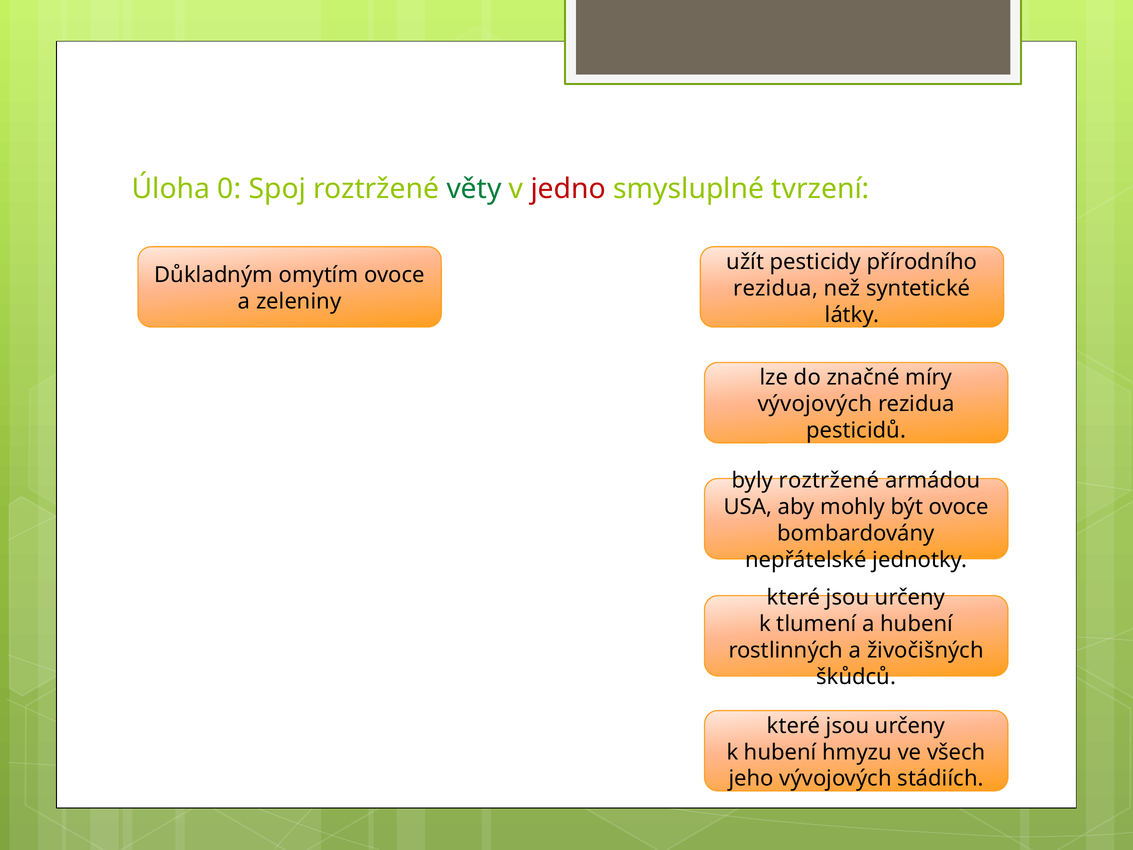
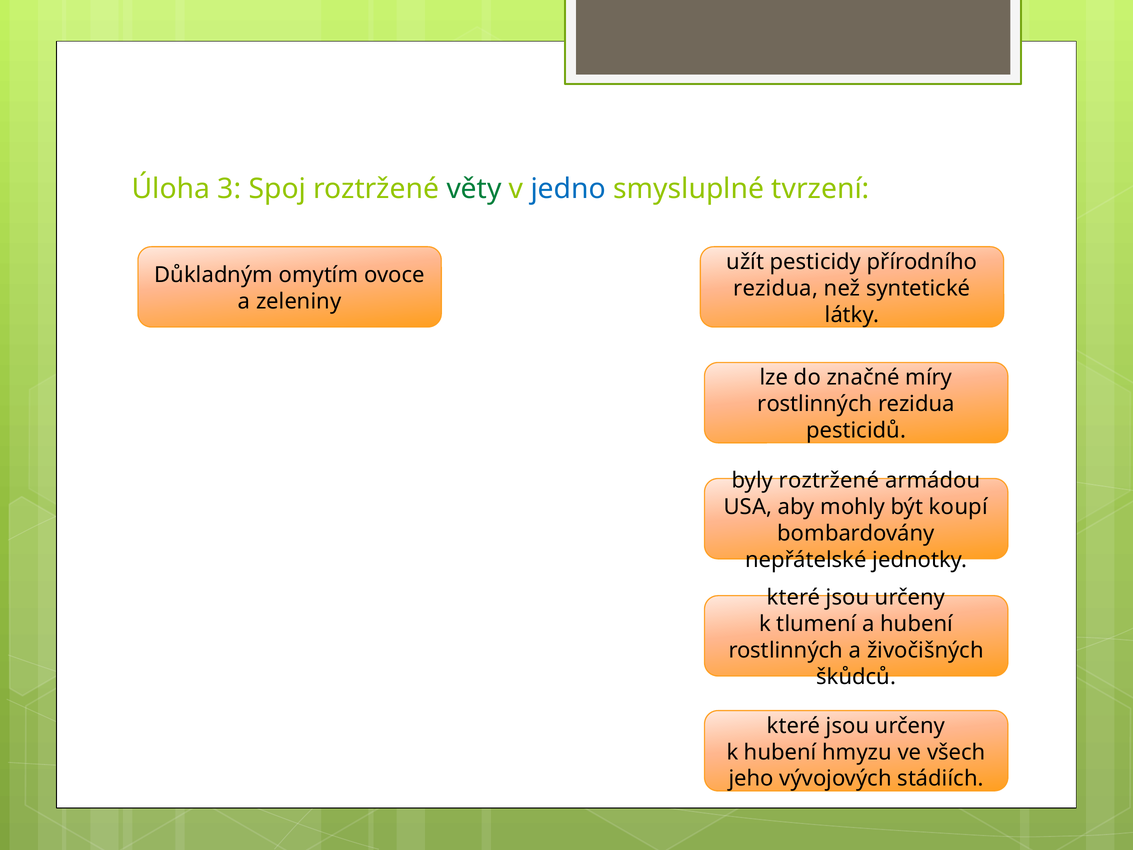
0: 0 -> 3
jedno colour: red -> blue
vývojových at (815, 404): vývojových -> rostlinných
být ovoce: ovoce -> koupí
